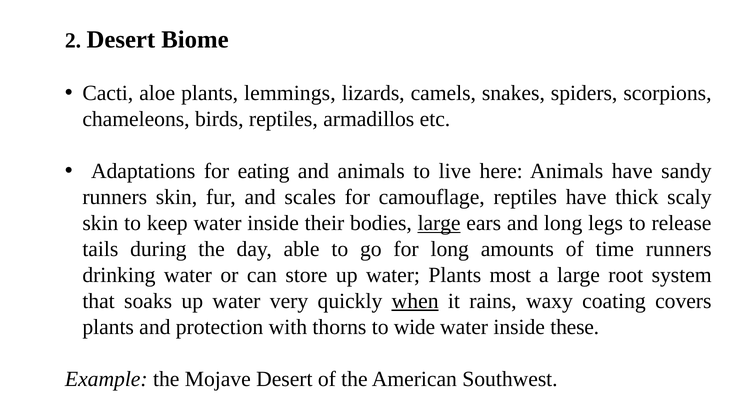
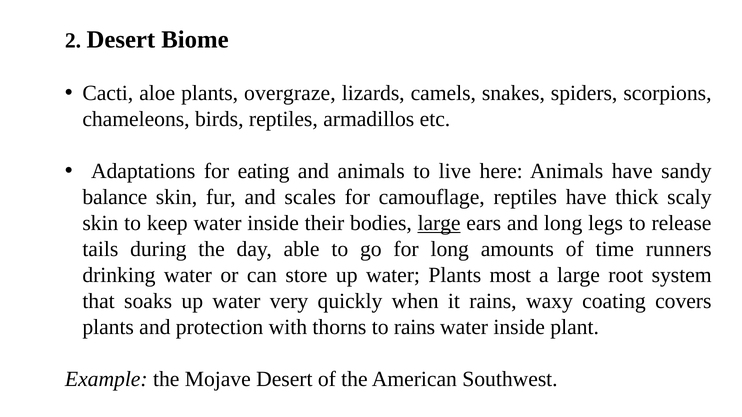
lemmings: lemmings -> overgraze
runners at (115, 197): runners -> balance
when underline: present -> none
to wide: wide -> rains
these: these -> plant
